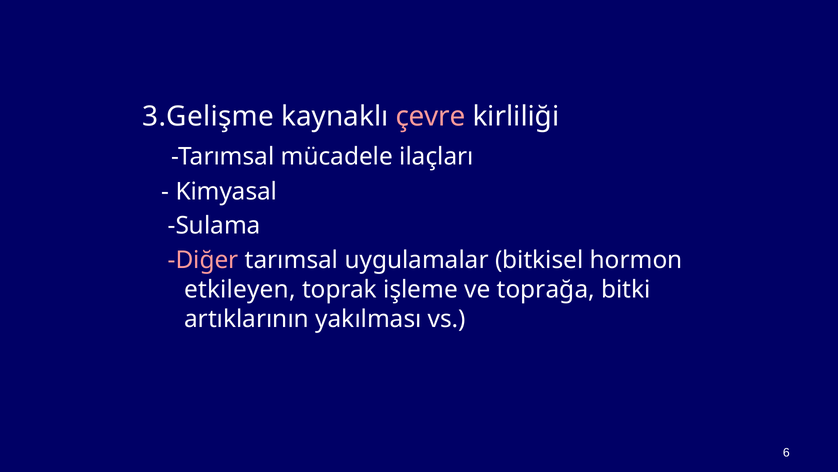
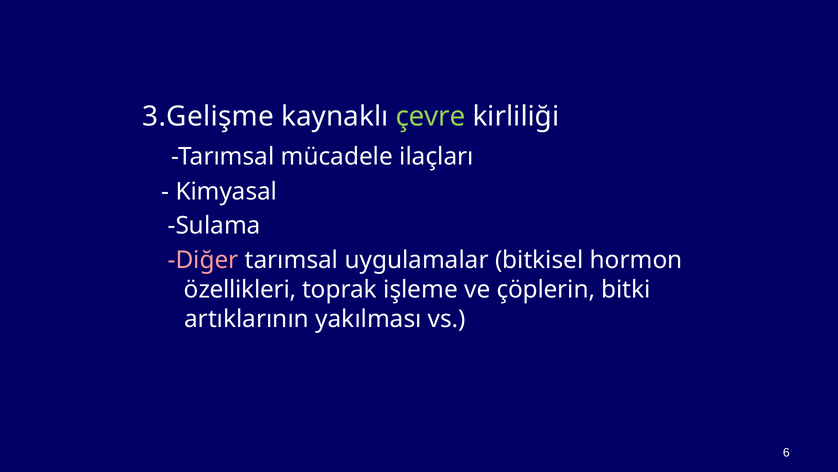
çevre colour: pink -> light green
etkileyen: etkileyen -> özellikleri
toprağa: toprağa -> çöplerin
